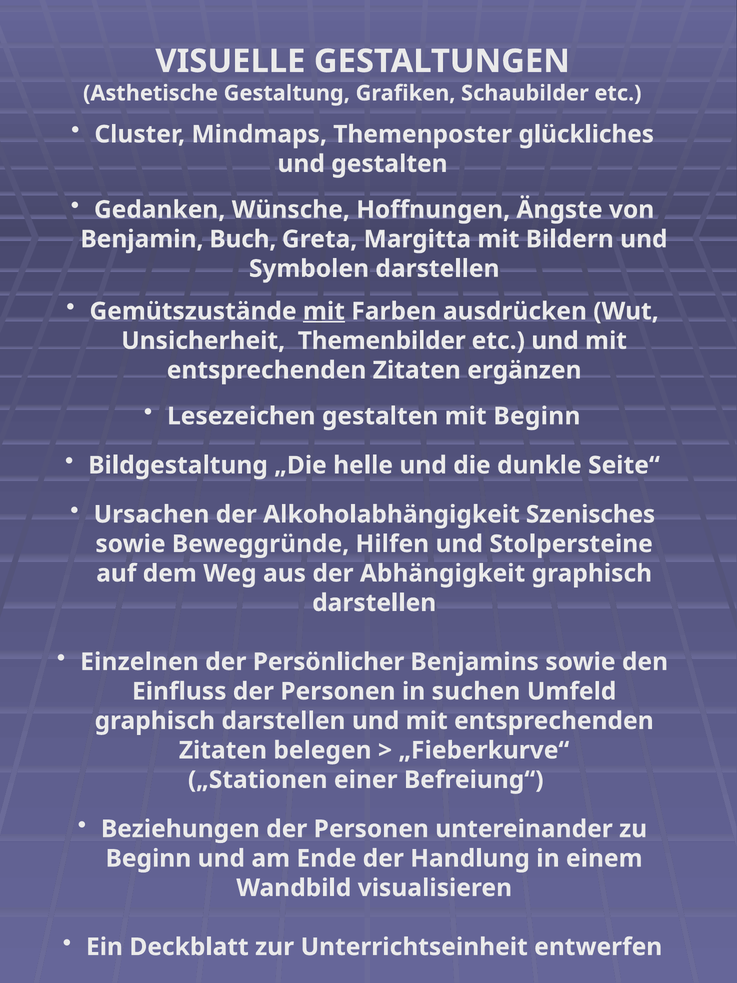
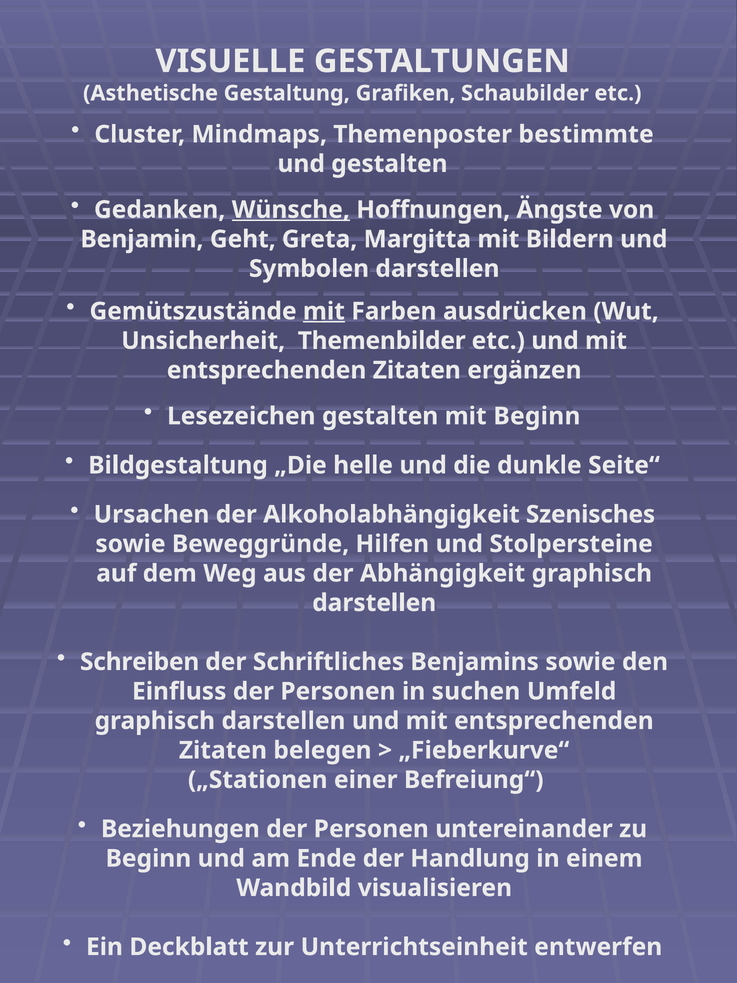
glückliches: glückliches -> bestimmte
Wünsche underline: none -> present
Buch: Buch -> Geht
Einzelnen: Einzelnen -> Schreiben
Persönlicher: Persönlicher -> Schriftliches
